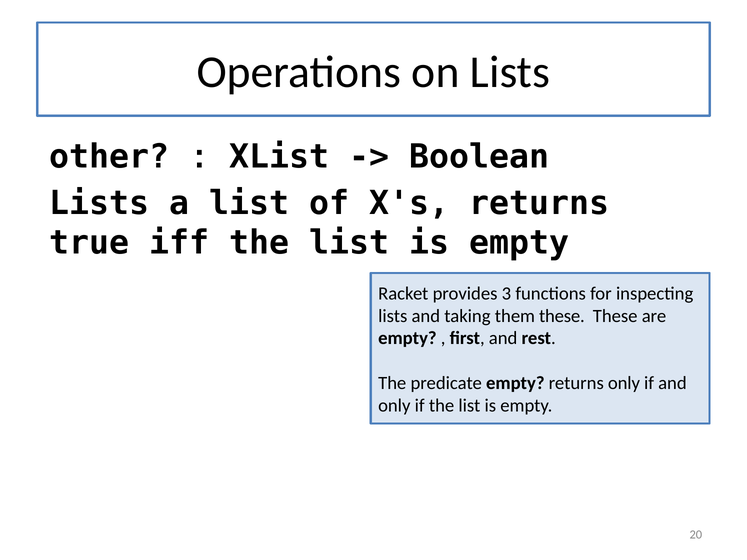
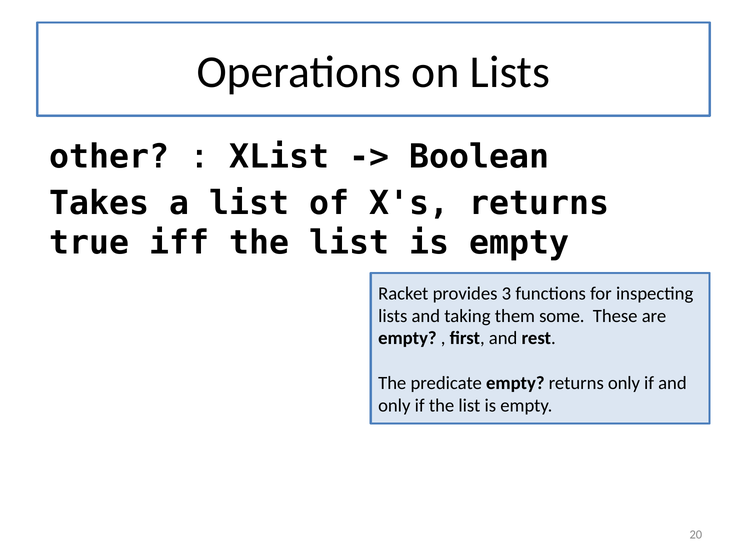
Lists at (99, 203): Lists -> Takes
them these: these -> some
